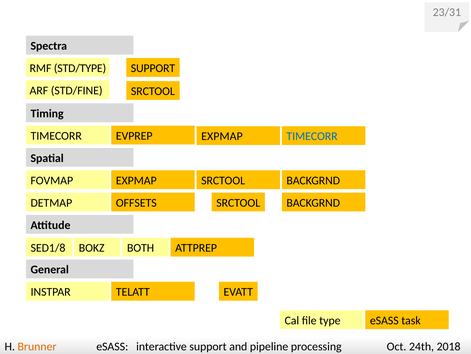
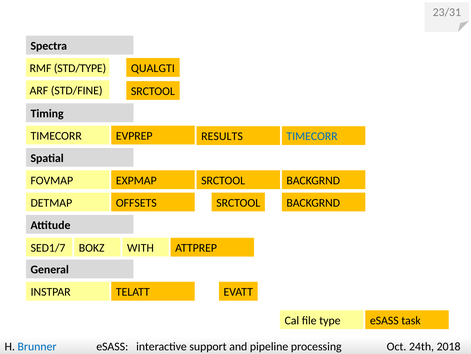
SUPPORT at (153, 68): SUPPORT -> QUALGTI
EVPREP EXPMAP: EXPMAP -> RESULTS
SED1/8: SED1/8 -> SED1/7
BOTH: BOTH -> WITH
Brunner colour: orange -> blue
